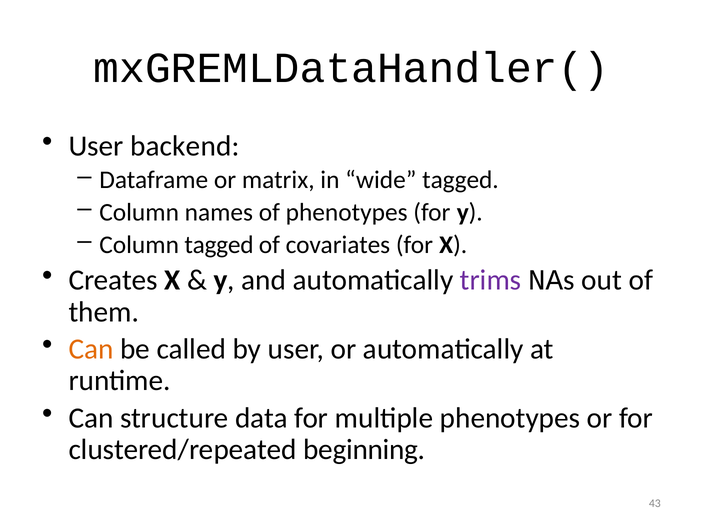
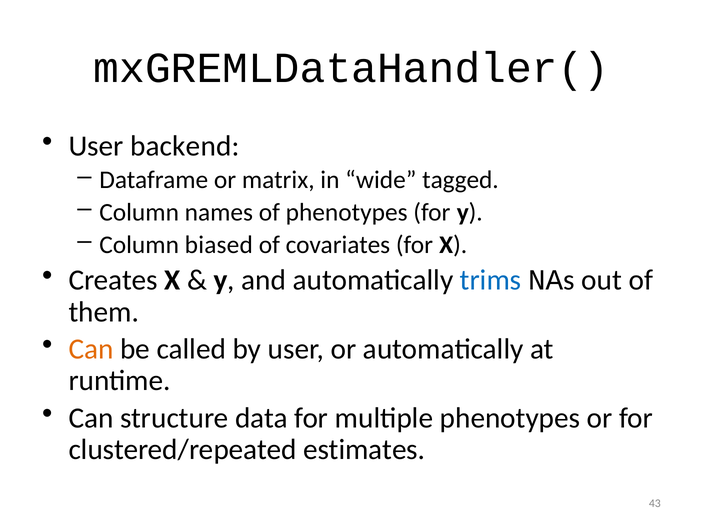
Column tagged: tagged -> biased
trims colour: purple -> blue
beginning: beginning -> estimates
